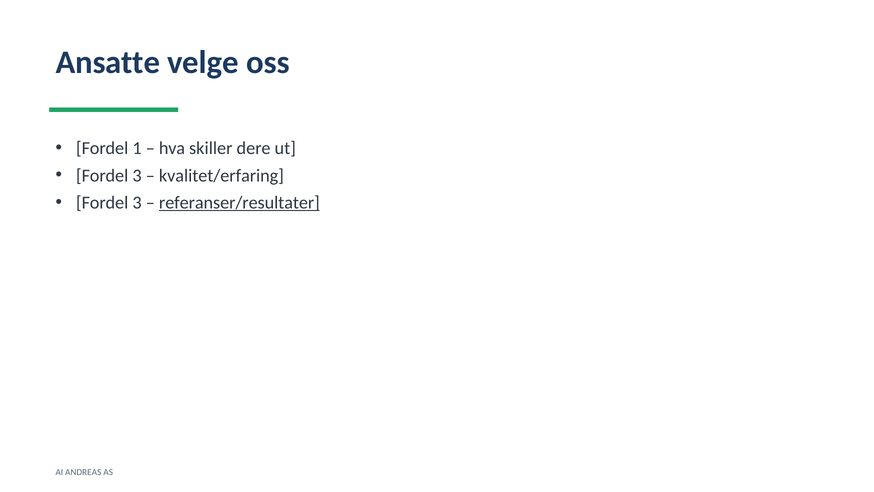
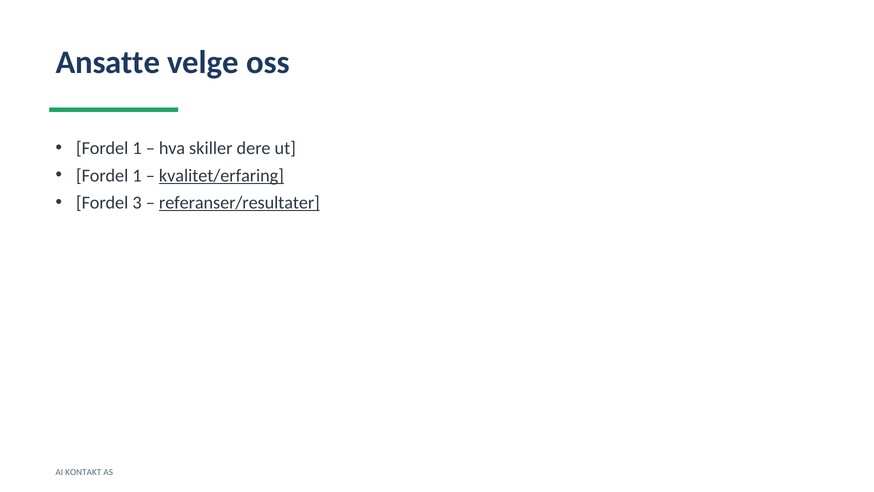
3 at (137, 175): 3 -> 1
kvalitet/erfaring underline: none -> present
ANDREAS: ANDREAS -> KONTAKT
